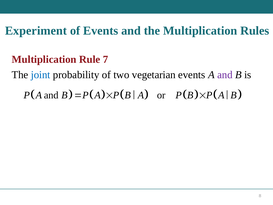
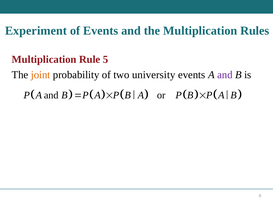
7: 7 -> 5
joint colour: blue -> orange
vegetarian: vegetarian -> university
